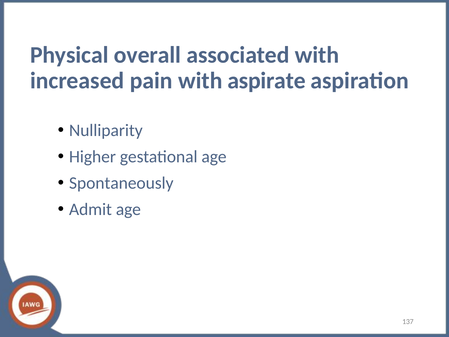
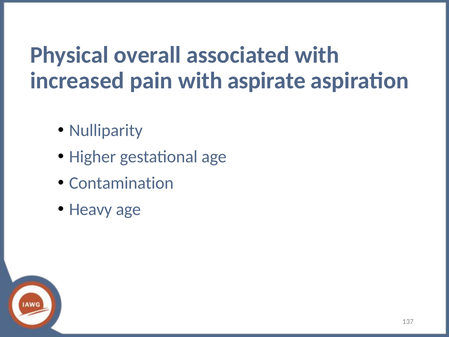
Spontaneously: Spontaneously -> Contamination
Admit: Admit -> Heavy
